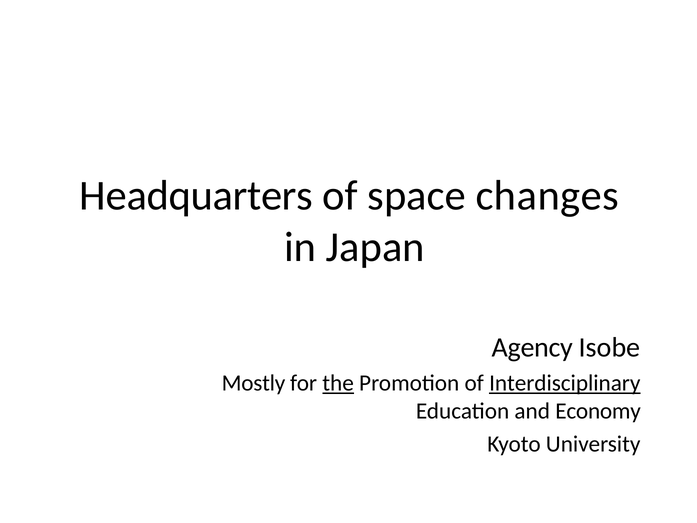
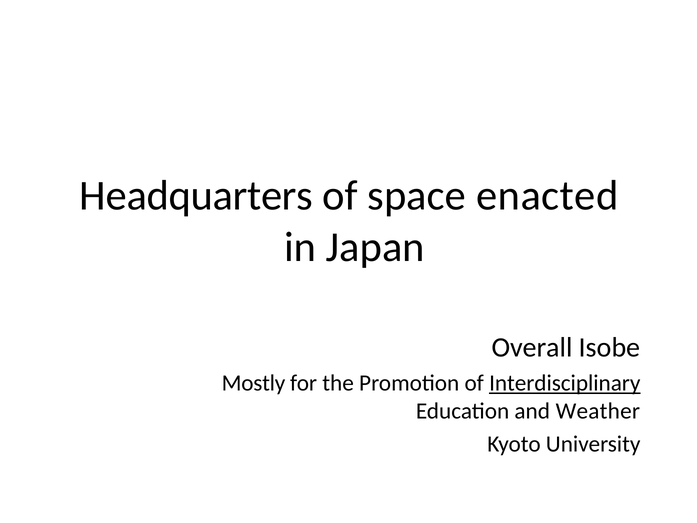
changes: changes -> enacted
Agency: Agency -> Overall
the underline: present -> none
Economy: Economy -> Weather
